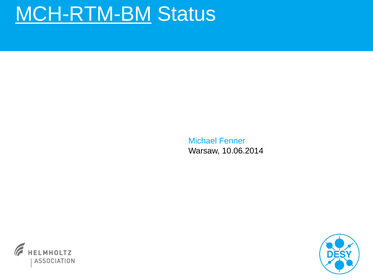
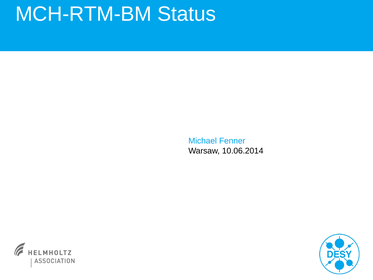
MCH-RTM-BM underline: present -> none
